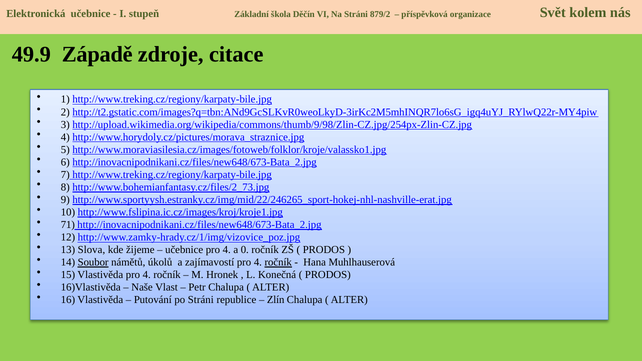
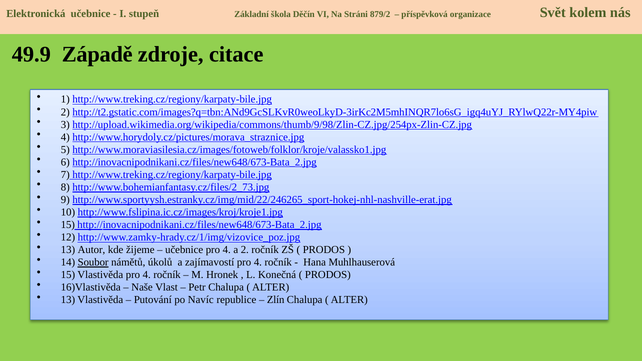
71 at (68, 225): 71 -> 15
Slova: Slova -> Autor
a 0: 0 -> 2
ročník at (278, 262) underline: present -> none
16 at (68, 300): 16 -> 13
po Stráni: Stráni -> Navíc
